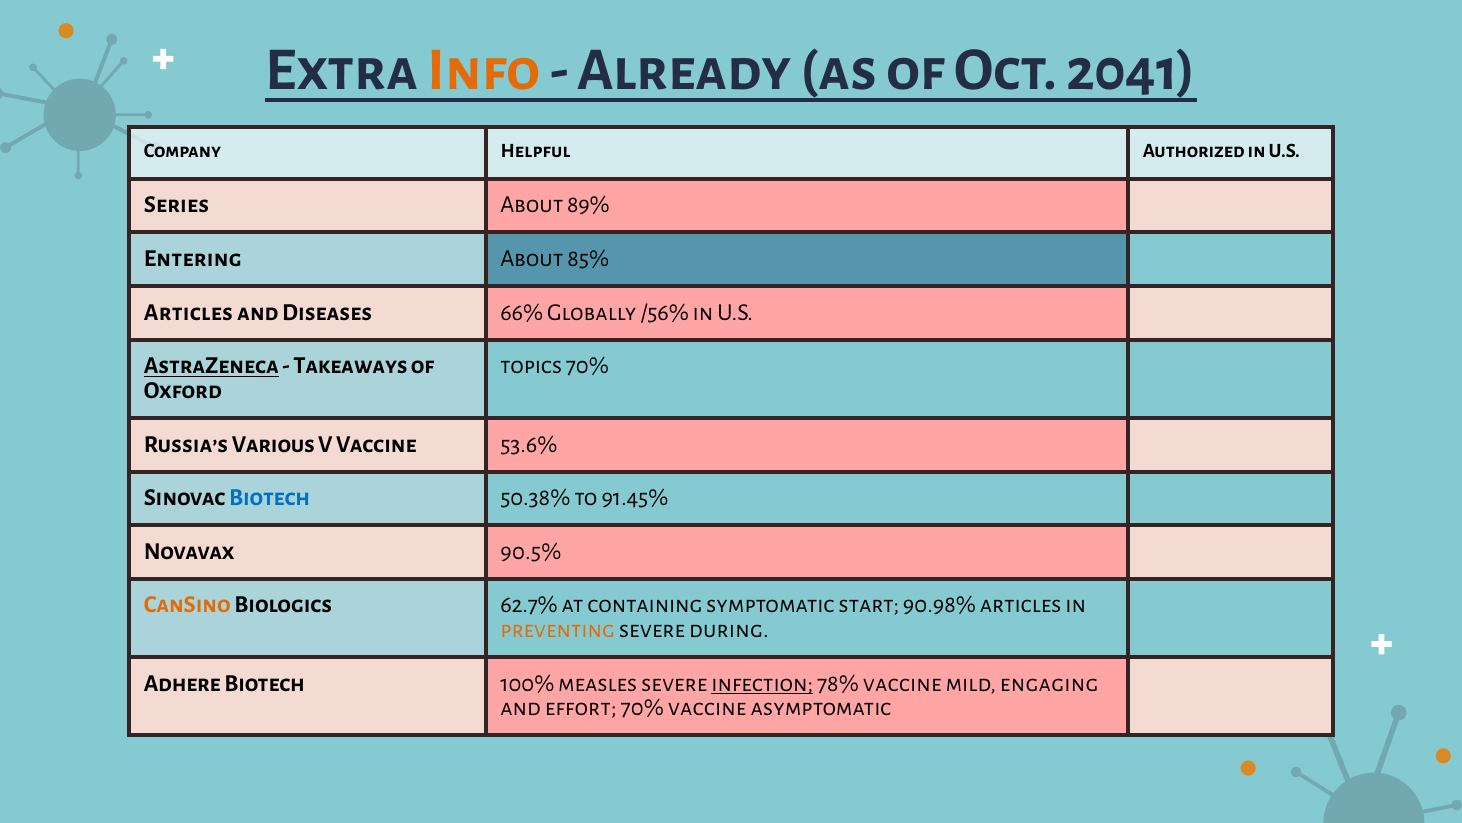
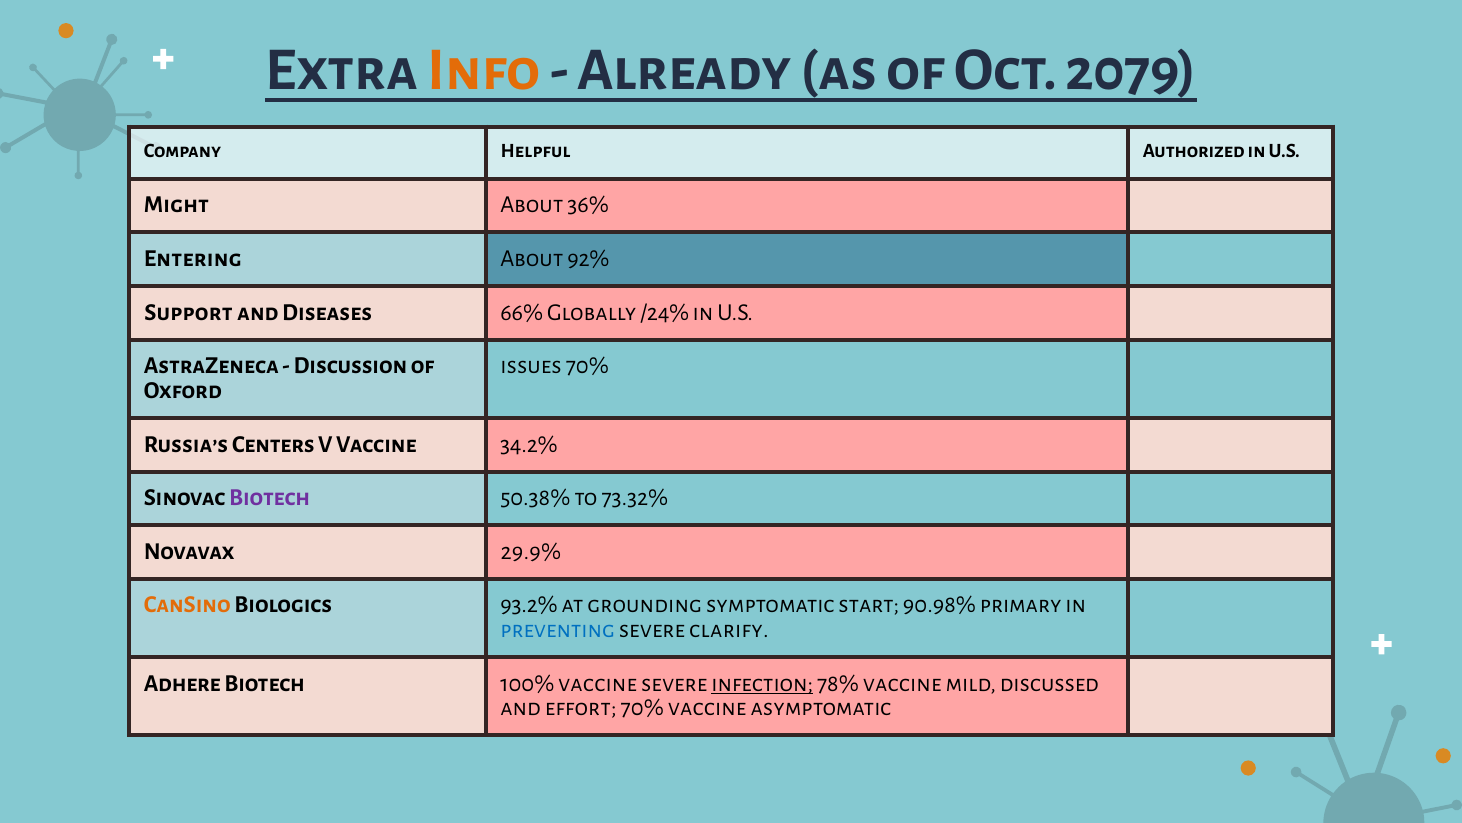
2041: 2041 -> 2079
Series: Series -> Might
89%: 89% -> 36%
85%: 85% -> 92%
Articles at (188, 312): Articles -> Support
/56%: /56% -> /24%
AstraZeneca underline: present -> none
Takeaways: Takeaways -> Discussion
topics: topics -> issues
Various: Various -> Centers
53.6%: 53.6% -> 34.2%
Biotech at (270, 497) colour: blue -> purple
91.45%: 91.45% -> 73.32%
90.5%: 90.5% -> 29.9%
62.7%: 62.7% -> 93.2%
containing: containing -> grounding
90.98% articles: articles -> primary
preventing colour: orange -> blue
during: during -> clarify
100% measles: measles -> vaccine
engaging: engaging -> discussed
